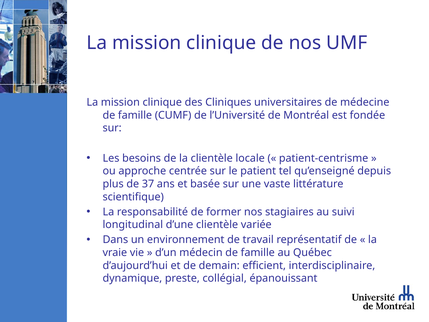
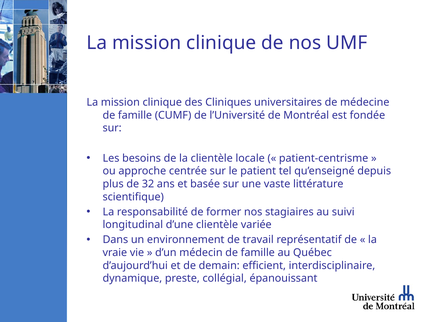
37: 37 -> 32
